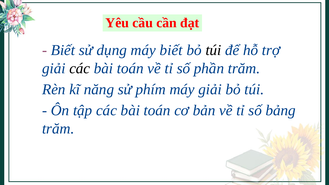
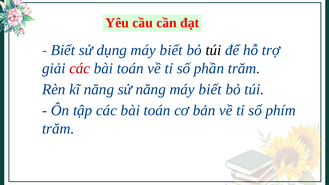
các at (80, 68) colour: black -> red
sử phím: phím -> năng
giải at (210, 89): giải -> biết
bảng: bảng -> phím
